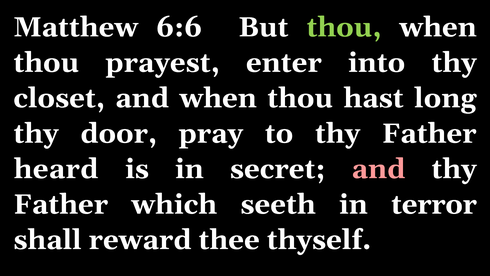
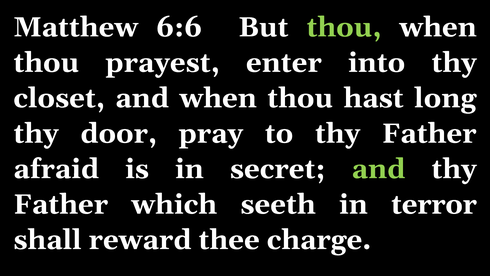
heard: heard -> afraid
and at (379, 169) colour: pink -> light green
thyself: thyself -> charge
